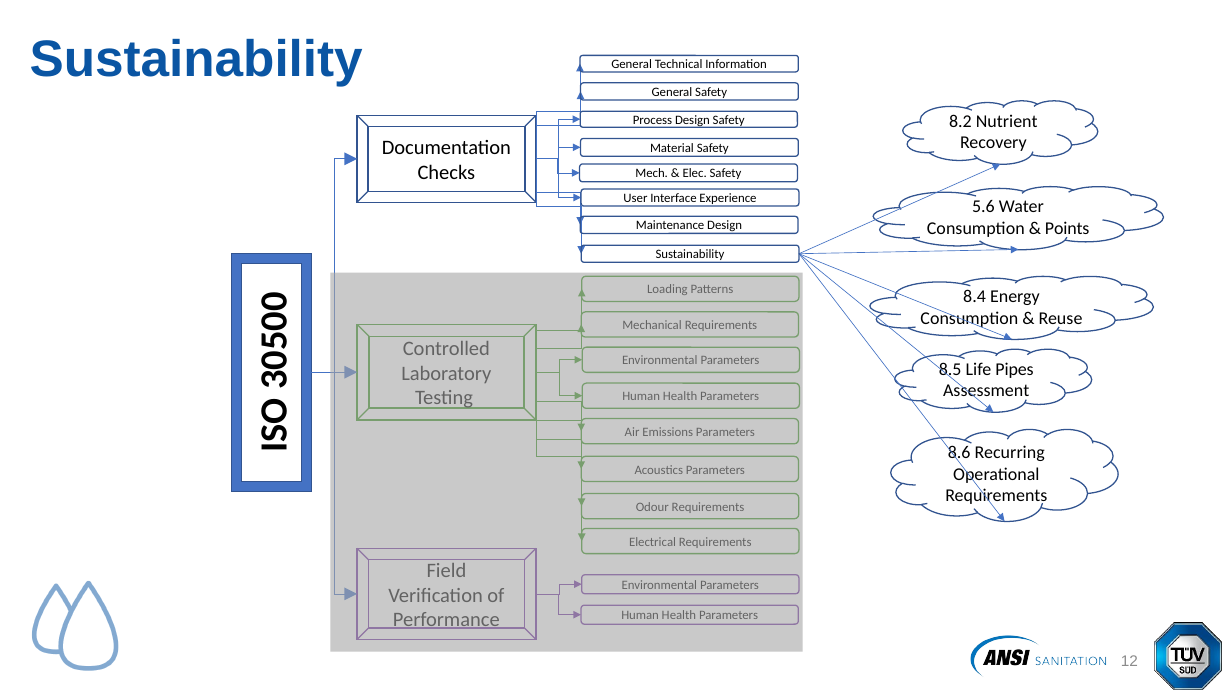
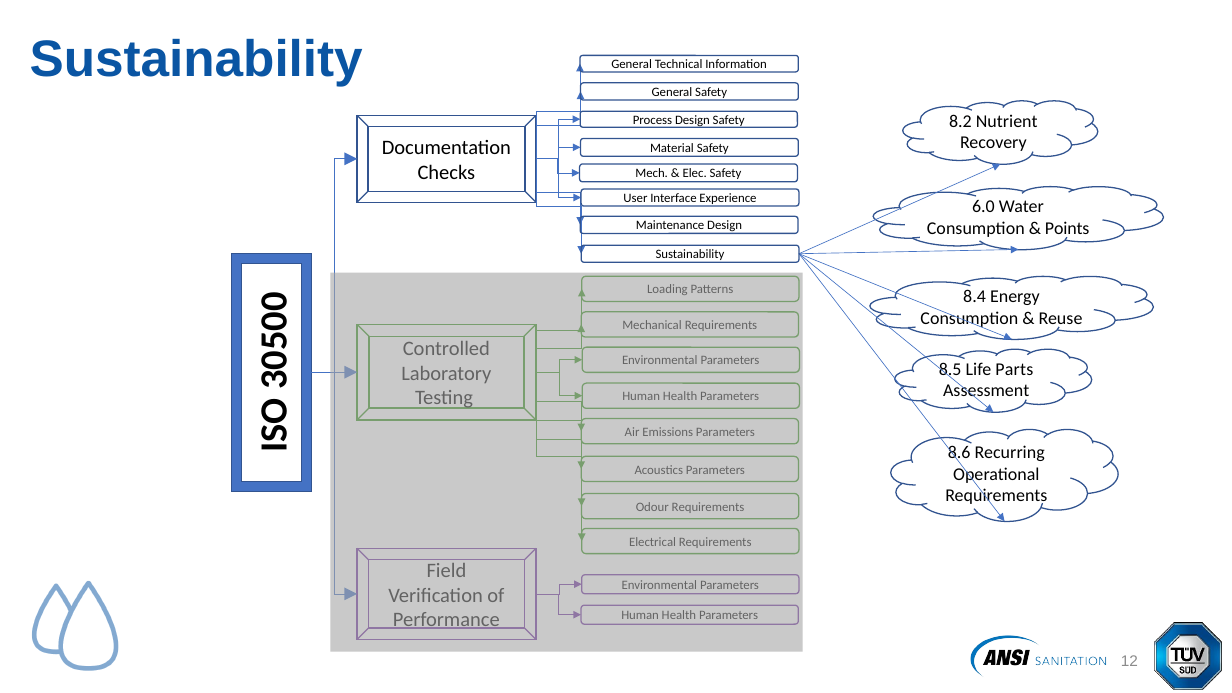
5.6: 5.6 -> 6.0
Pipes: Pipes -> Parts
